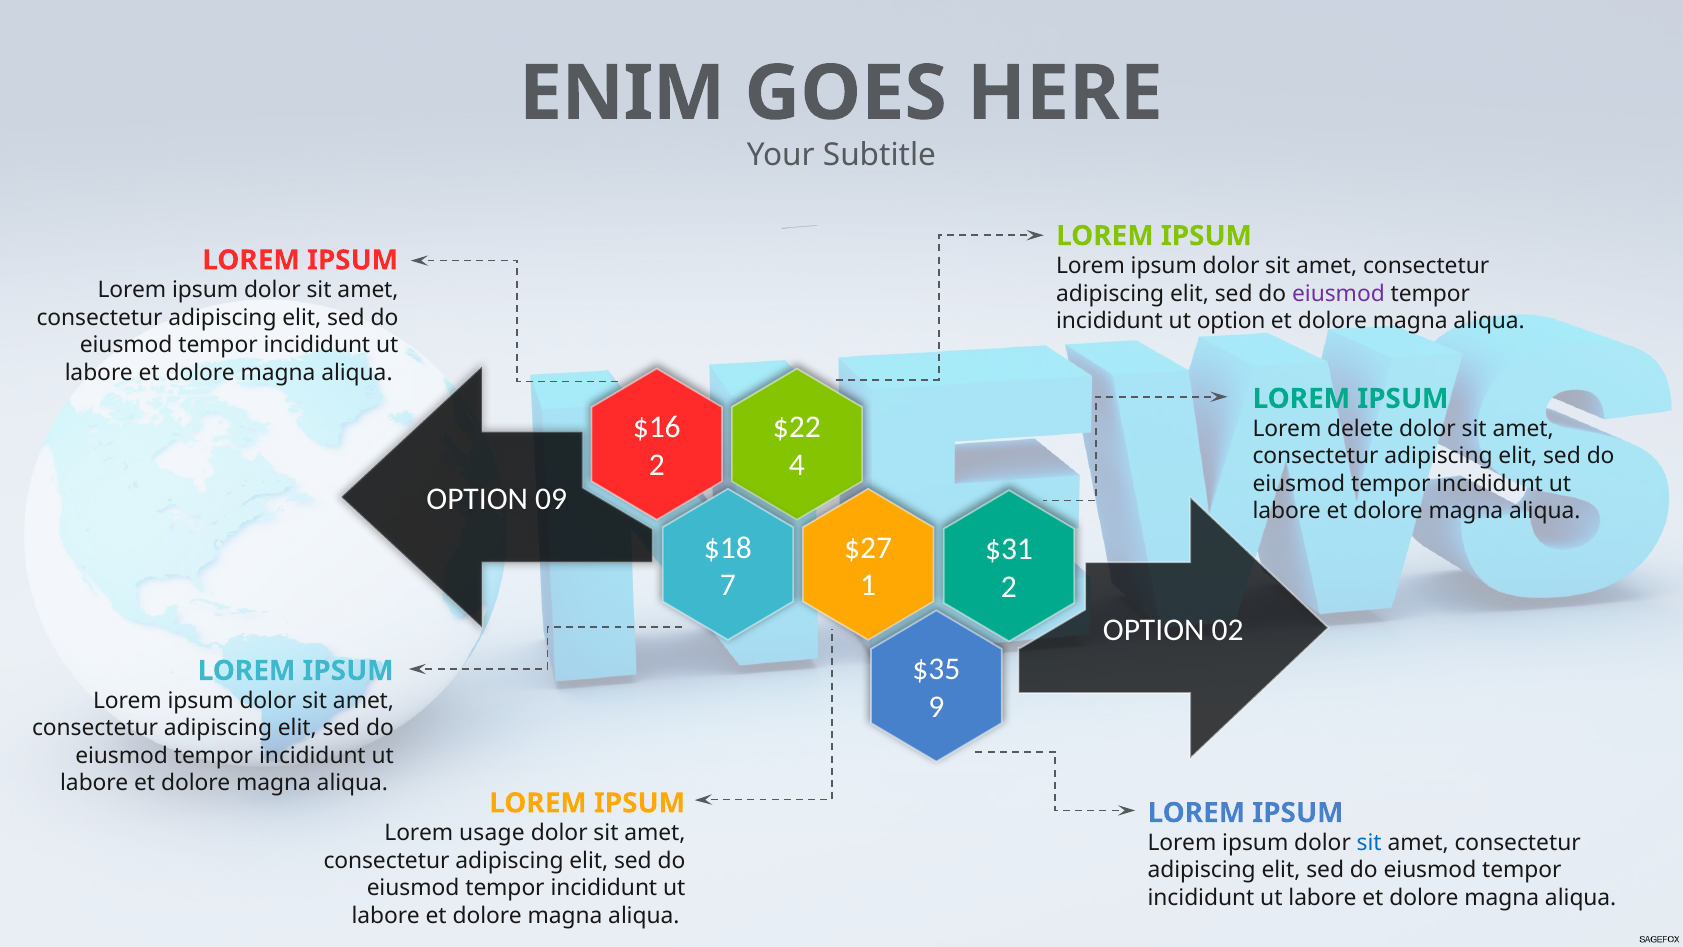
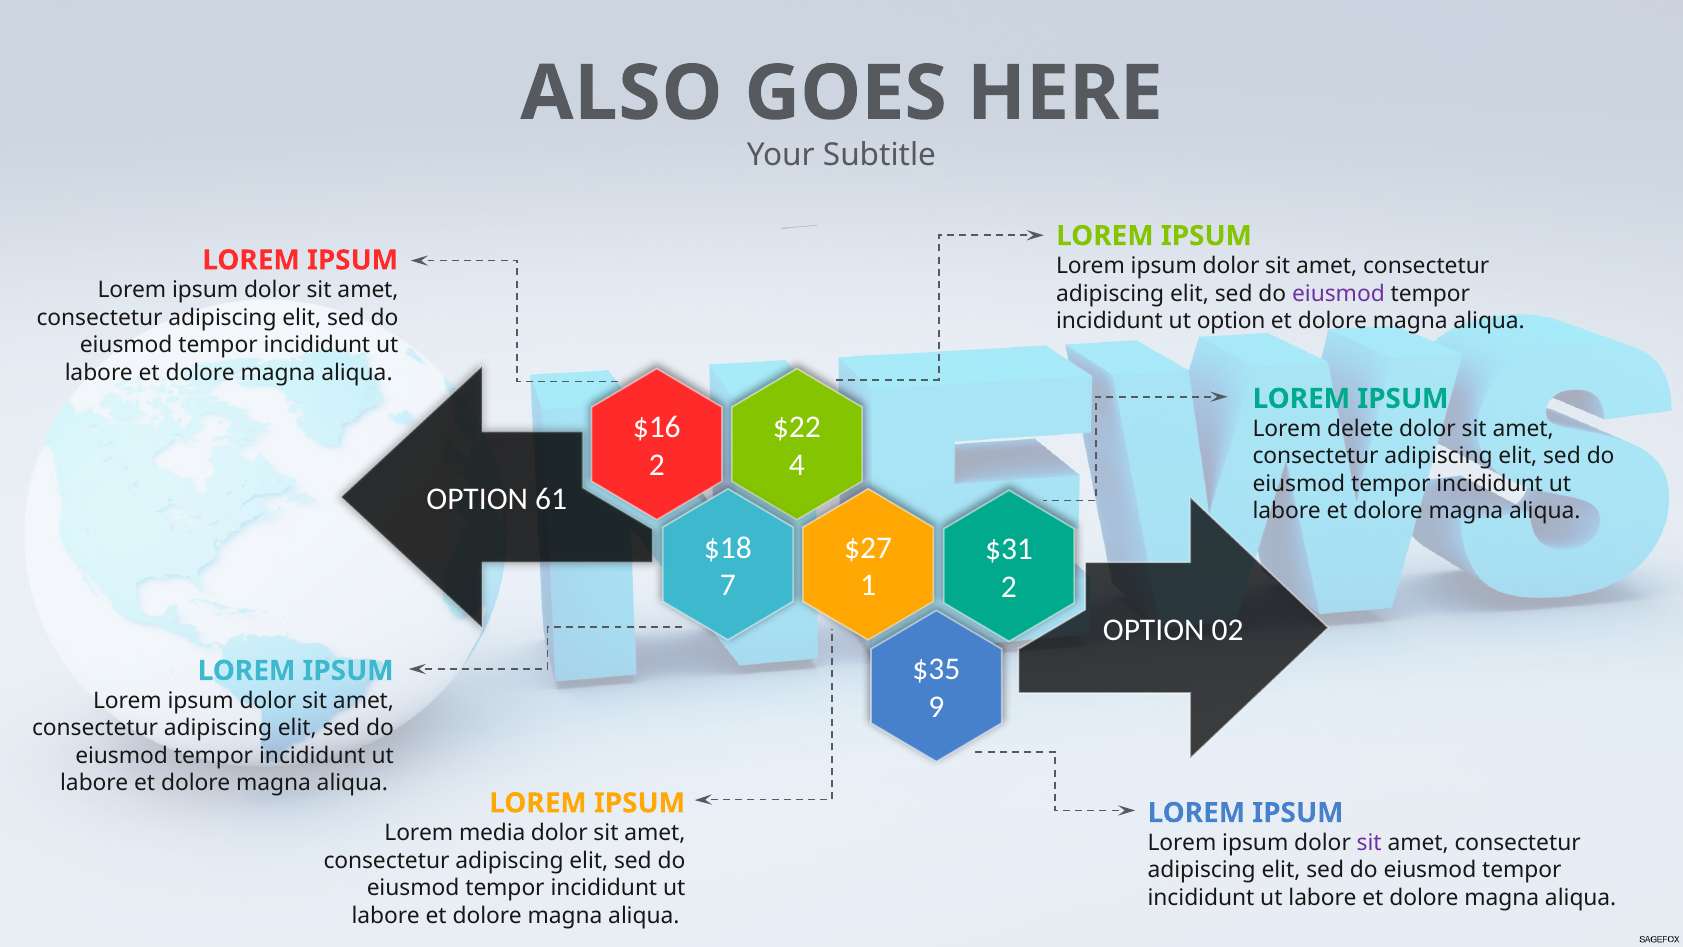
ENIM: ENIM -> ALSO
09: 09 -> 61
usage: usage -> media
sit at (1369, 843) colour: blue -> purple
